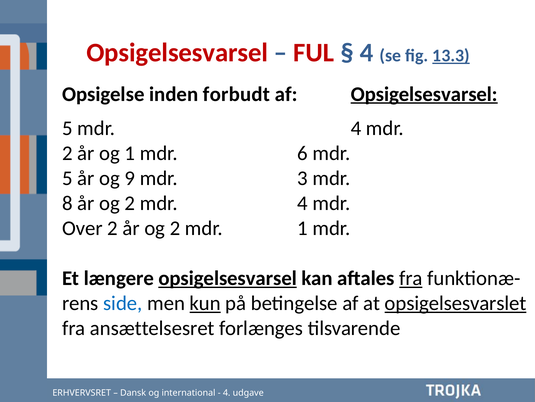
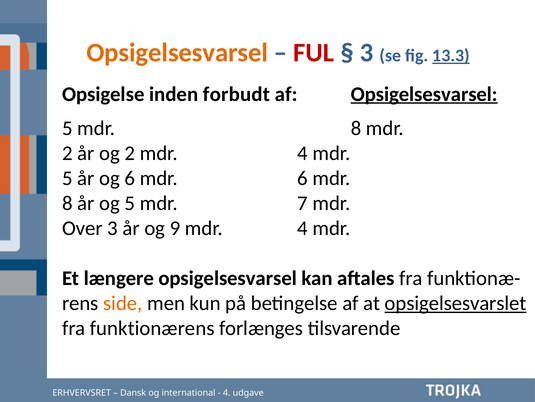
Opsigelsesvarsel at (177, 53) colour: red -> orange
4 at (366, 53): 4 -> 3
5 mdr 4: 4 -> 8
og 1: 1 -> 2
6 at (303, 153): 6 -> 4
og 9: 9 -> 6
mdr 3: 3 -> 6
8 år og 2: 2 -> 5
4 at (303, 203): 4 -> 7
Over 2: 2 -> 3
2 at (175, 228): 2 -> 9
1 at (303, 228): 1 -> 4
opsigelsesvarsel at (228, 278) underline: present -> none
fra at (411, 278) underline: present -> none
side colour: blue -> orange
kun underline: present -> none
ansættelsesret: ansættelsesret -> funktionærens
